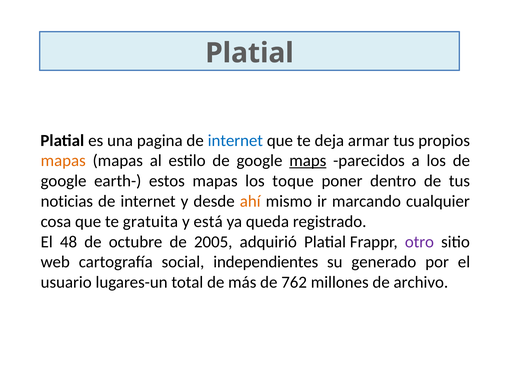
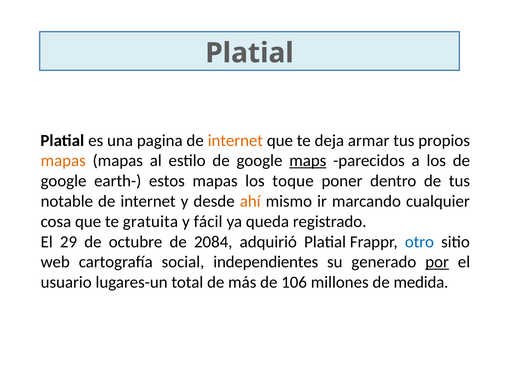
internet at (235, 141) colour: blue -> orange
noticias: noticias -> notable
está: está -> fácil
48: 48 -> 29
2005: 2005 -> 2084
otro colour: purple -> blue
por underline: none -> present
762: 762 -> 106
archivo: archivo -> medida
